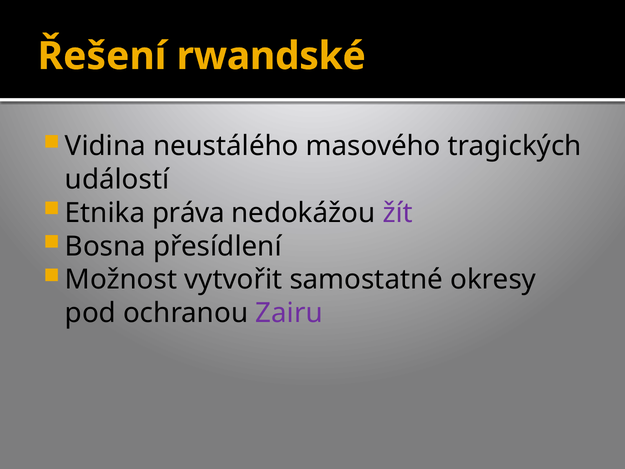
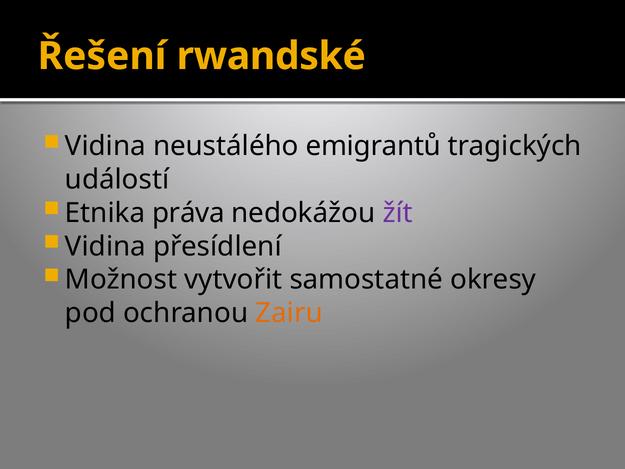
masového: masového -> emigrantů
Bosna at (106, 246): Bosna -> Vidina
Zairu colour: purple -> orange
